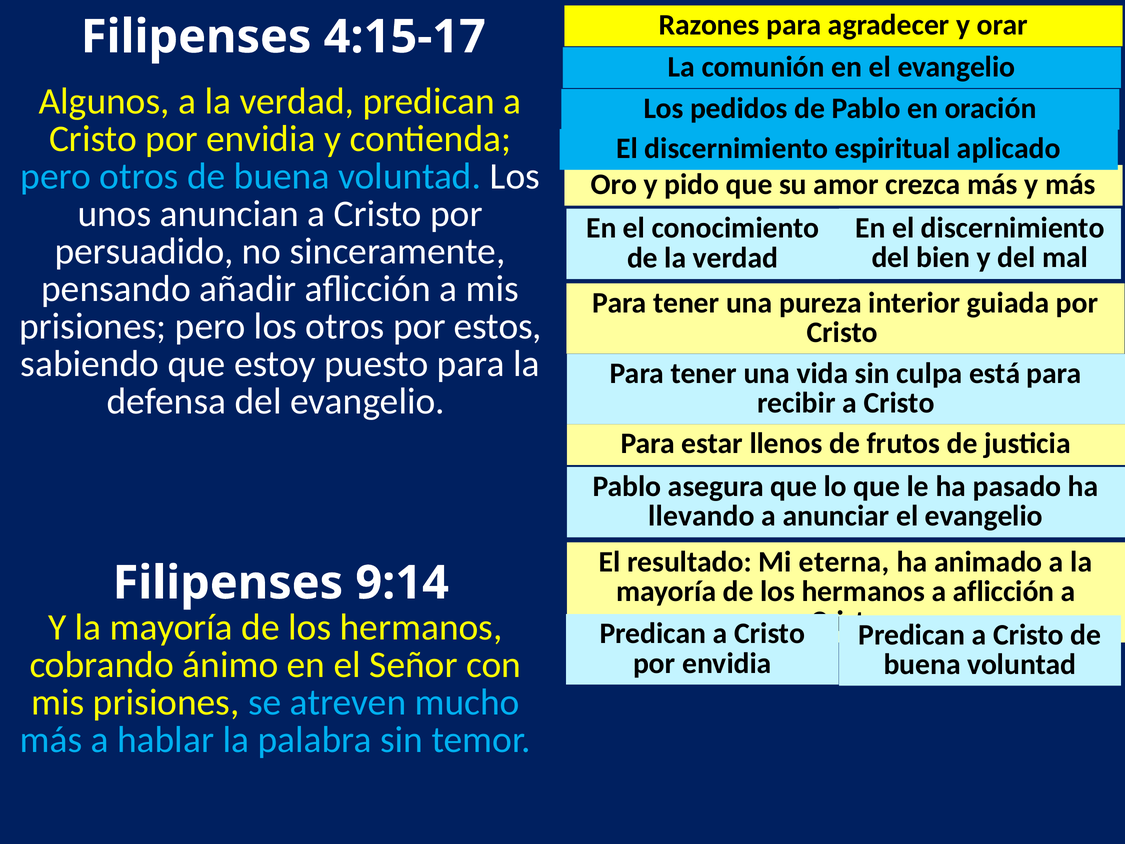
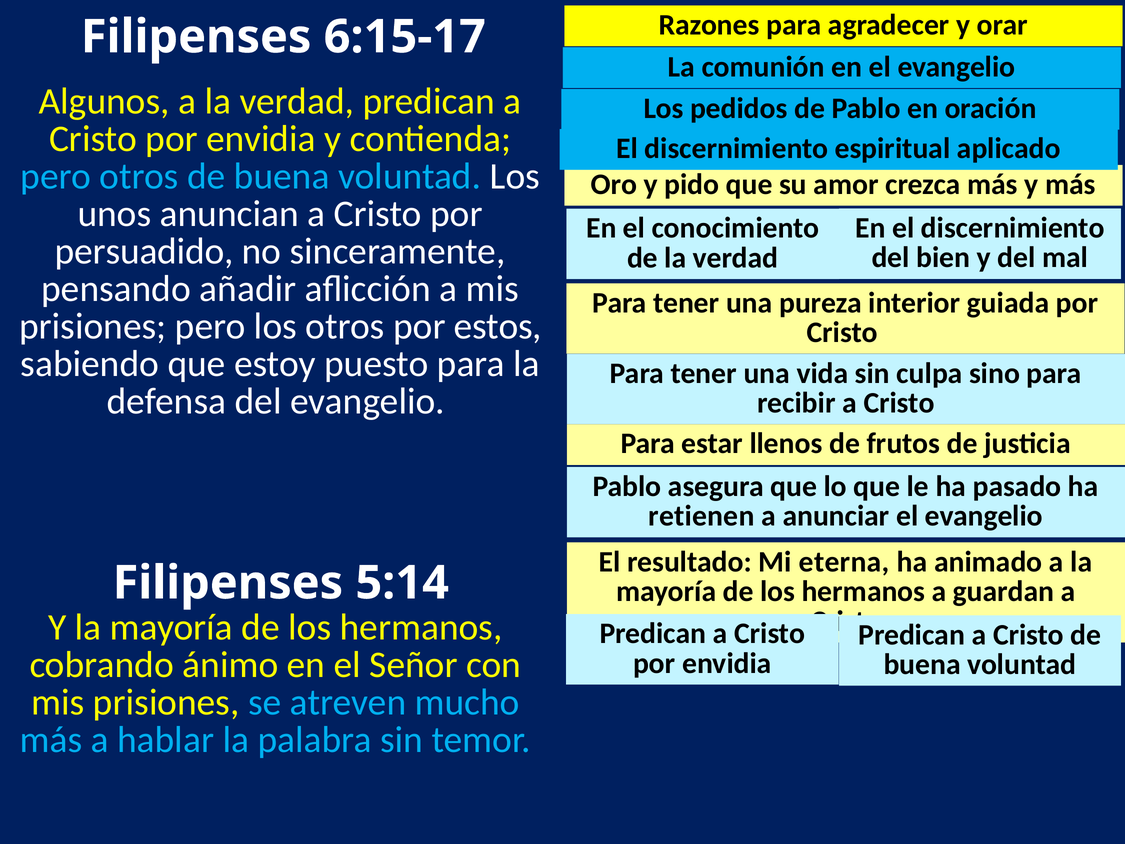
4:15-17: 4:15-17 -> 6:15-17
está: está -> sino
llevando: llevando -> retienen
9:14: 9:14 -> 5:14
a aflicción: aflicción -> guardan
